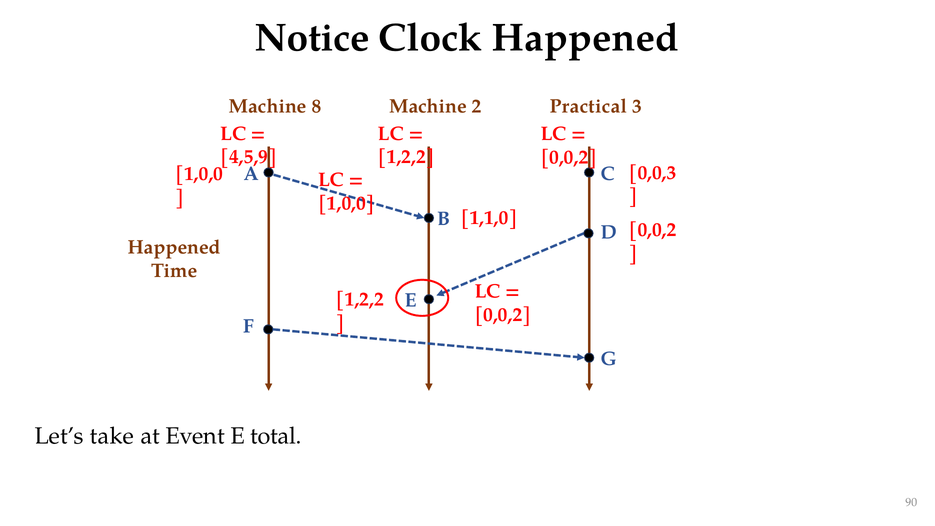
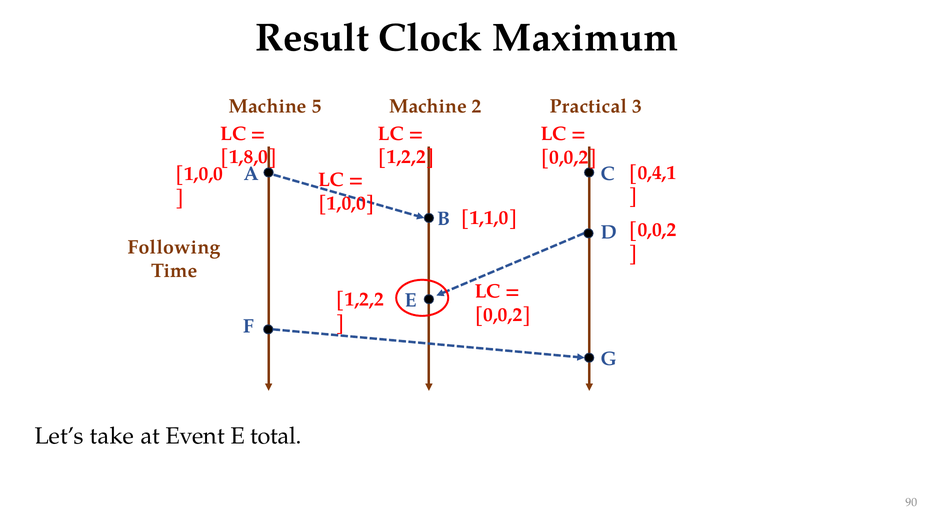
Notice: Notice -> Result
Clock Happened: Happened -> Maximum
8: 8 -> 5
4,5,9: 4,5,9 -> 1,8,0
0,0,3: 0,0,3 -> 0,4,1
Happened at (174, 248): Happened -> Following
